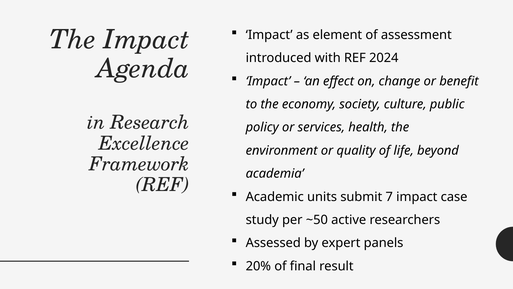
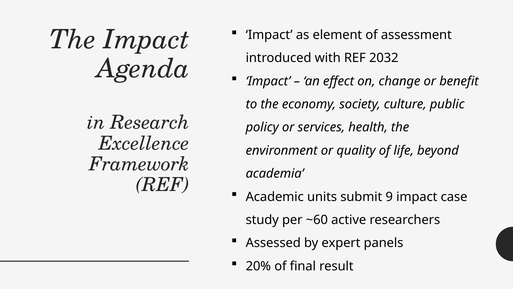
2024: 2024 -> 2032
7: 7 -> 9
~50: ~50 -> ~60
